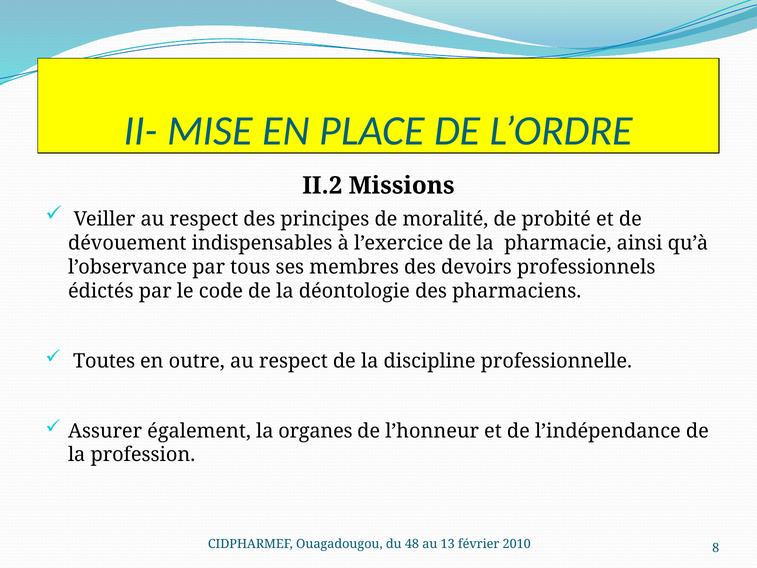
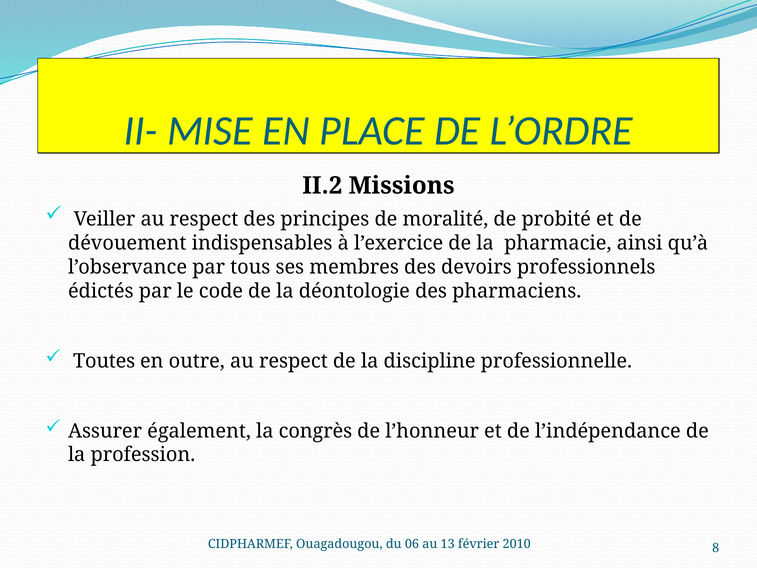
organes: organes -> congrès
48: 48 -> 06
